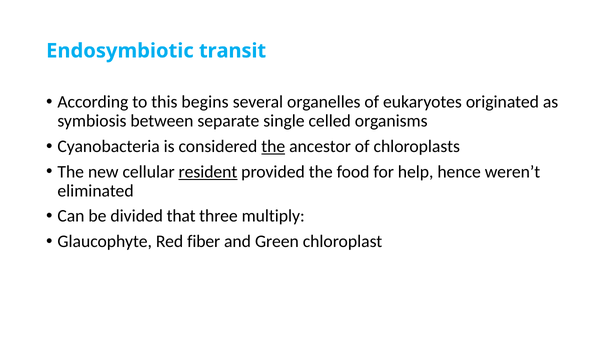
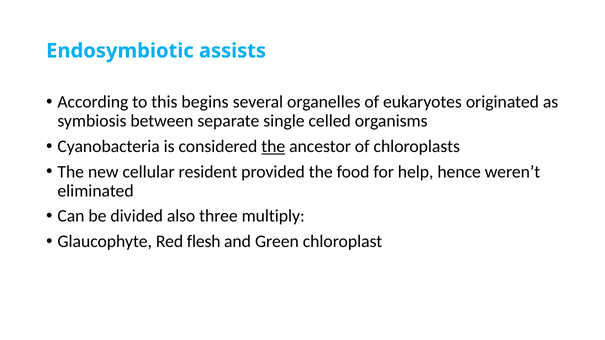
transit: transit -> assists
resident underline: present -> none
that: that -> also
fiber: fiber -> flesh
